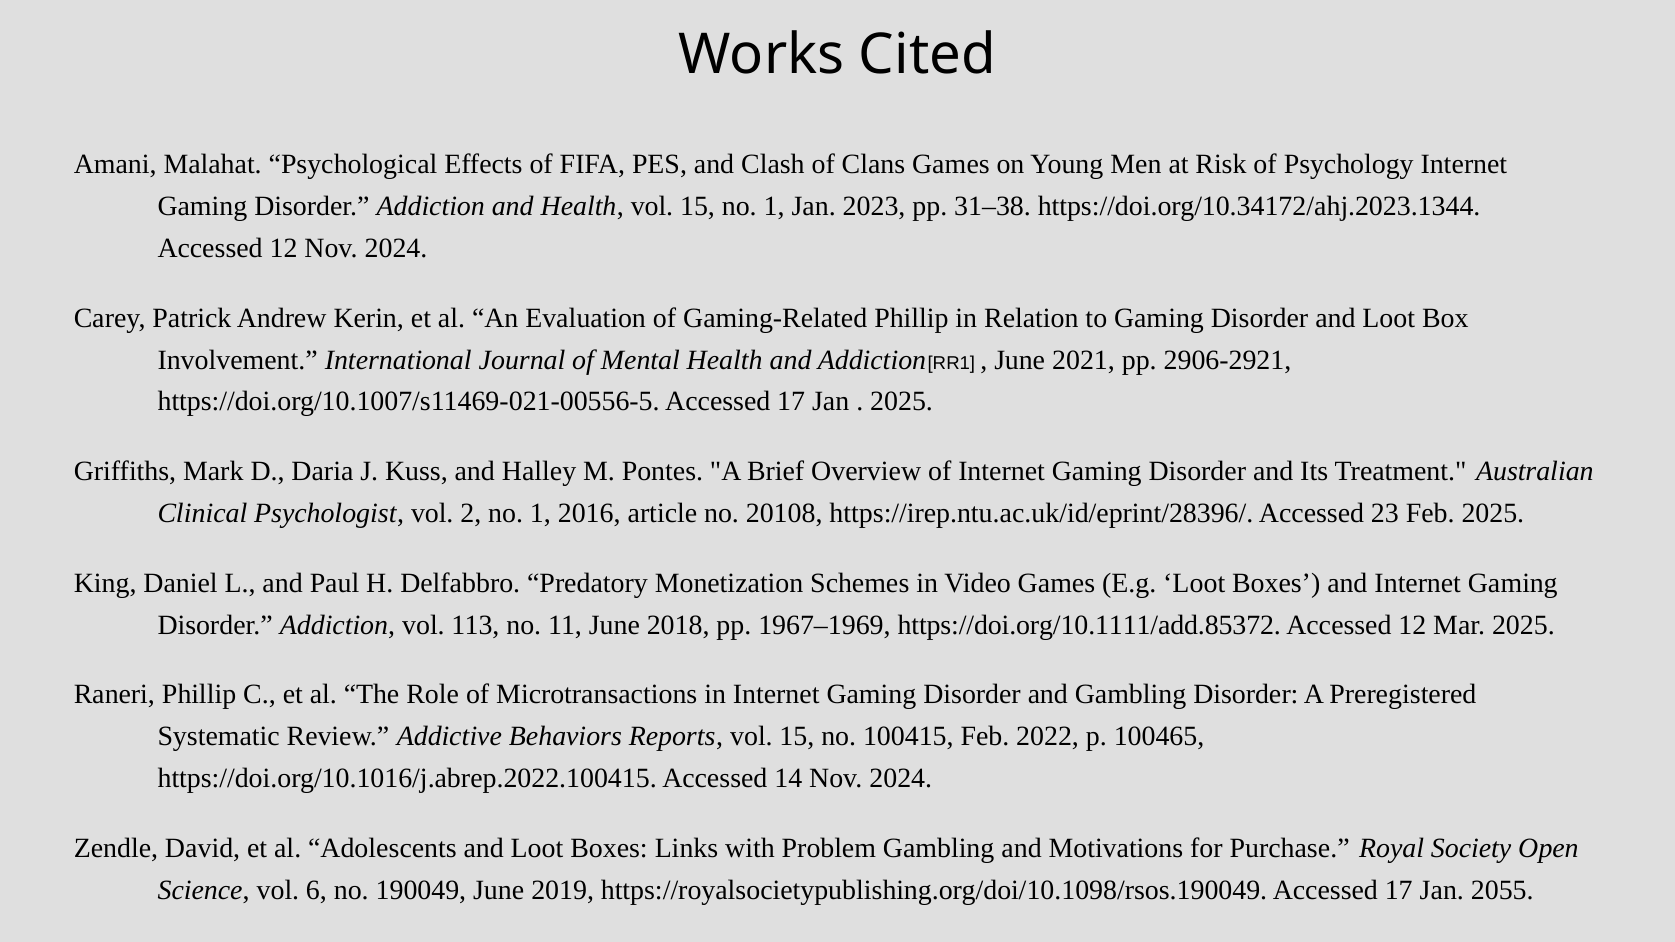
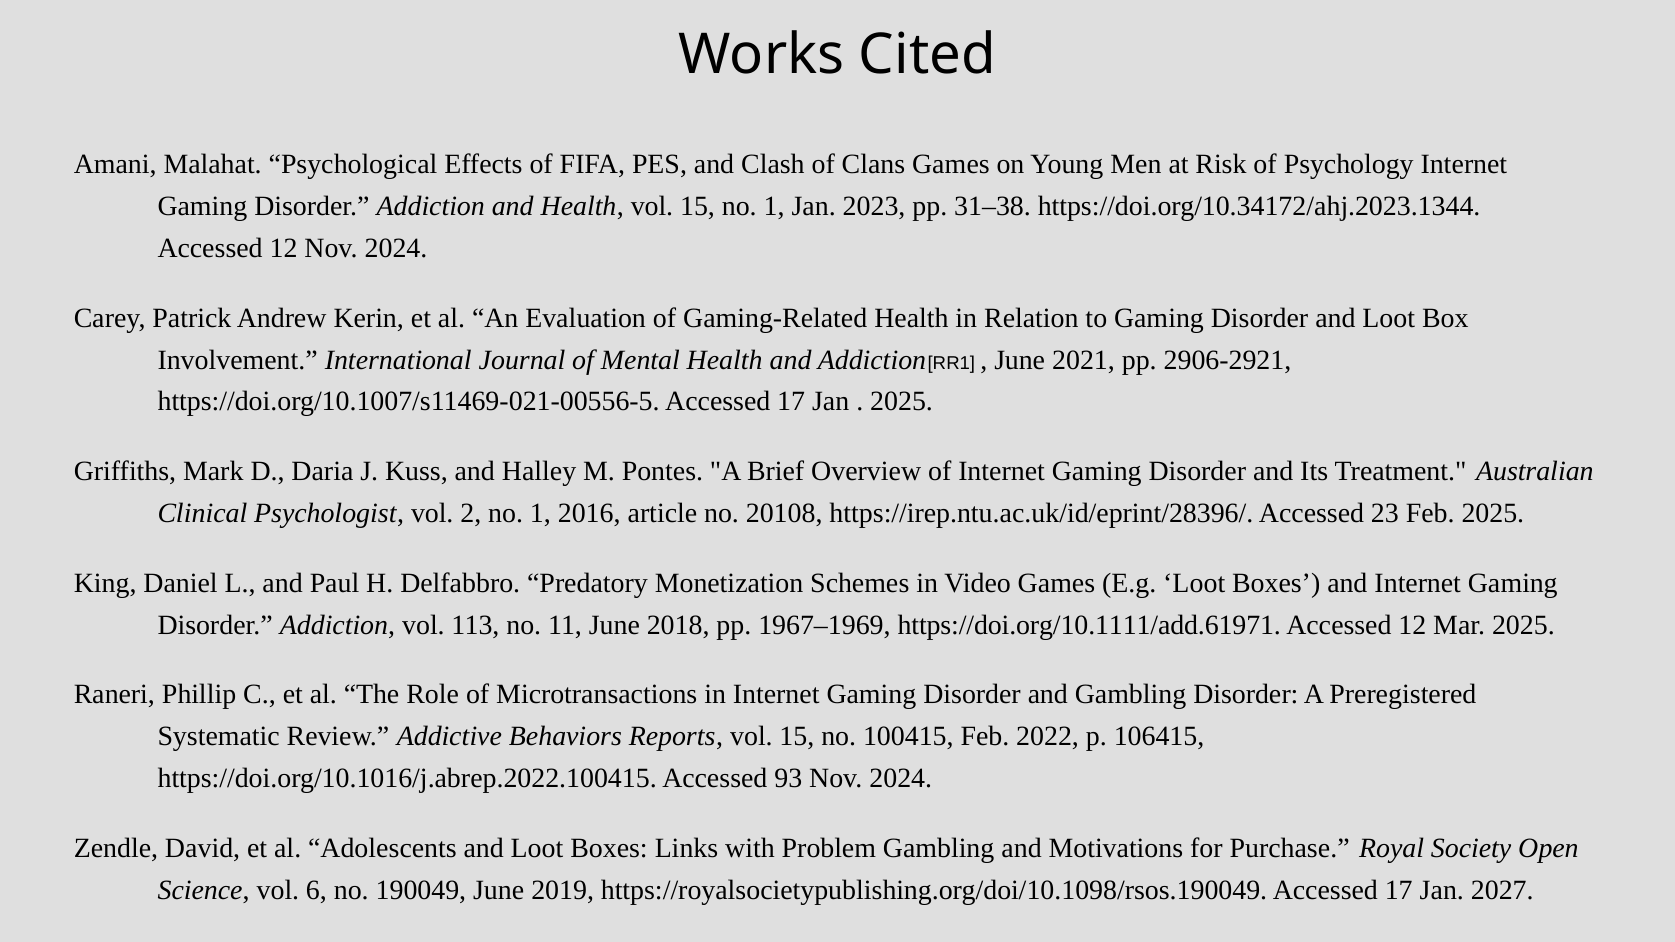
Gaming-Related Phillip: Phillip -> Health
https://doi.org/10.1111/add.85372: https://doi.org/10.1111/add.85372 -> https://doi.org/10.1111/add.61971
100465: 100465 -> 106415
14: 14 -> 93
2055: 2055 -> 2027
